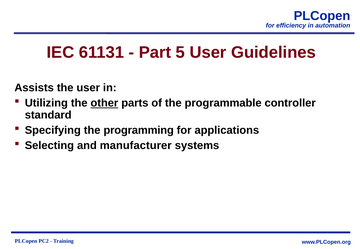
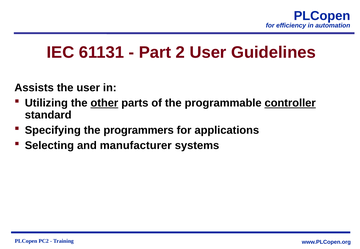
5: 5 -> 2
controller underline: none -> present
programming: programming -> programmers
